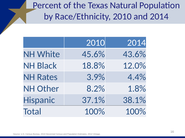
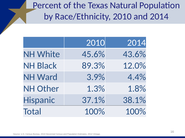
18.8%: 18.8% -> 89.3%
Rates: Rates -> Ward
8.2%: 8.2% -> 1.3%
